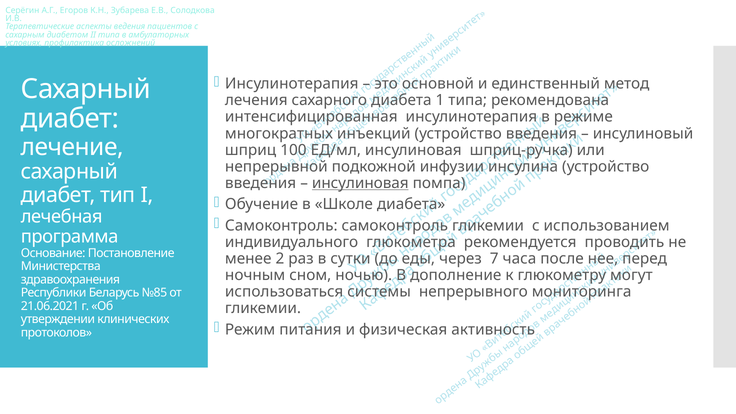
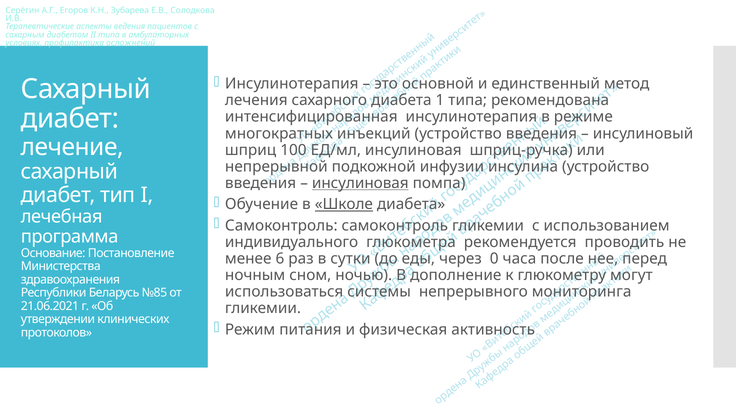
Школе underline: none -> present
2: 2 -> 6
7: 7 -> 0
